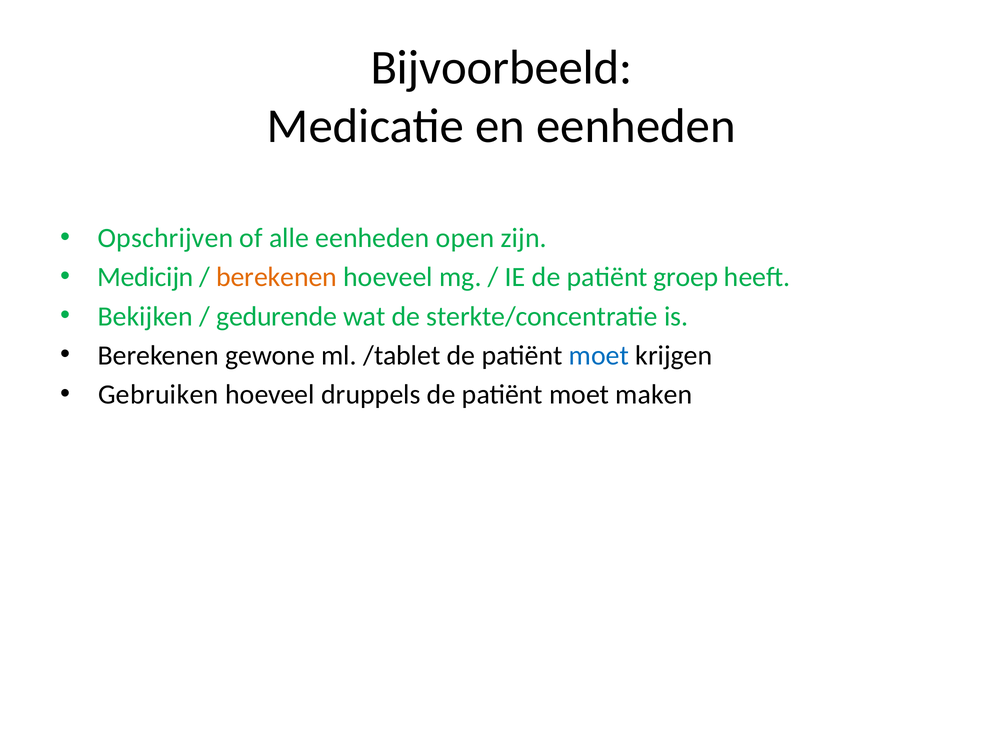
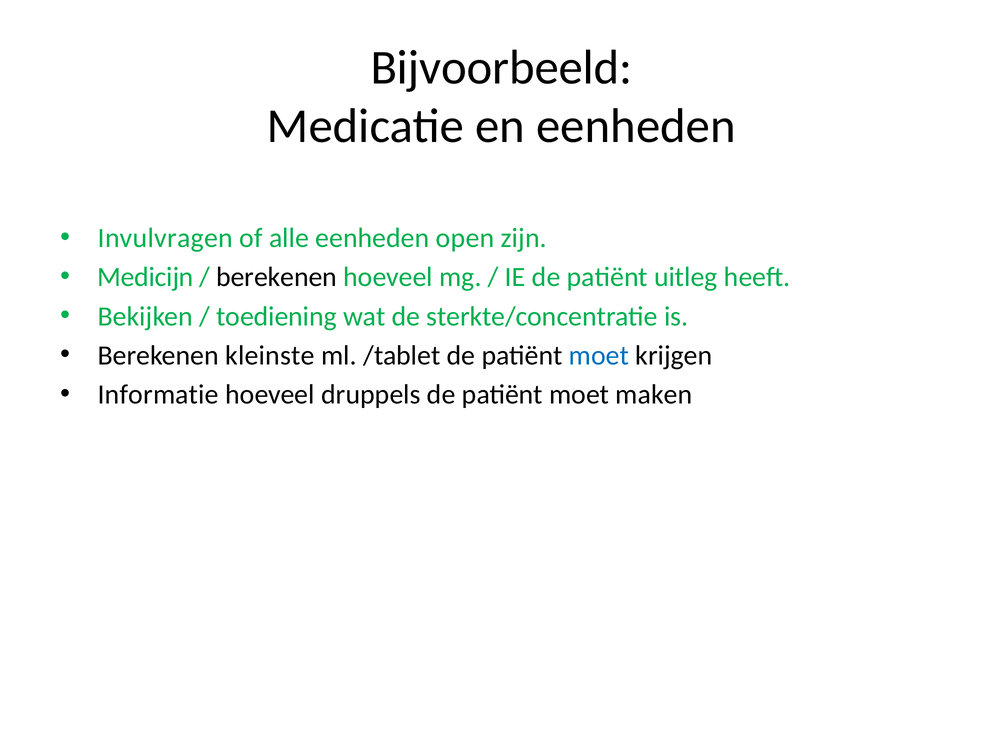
Opschrijven: Opschrijven -> Invulvragen
berekenen at (277, 277) colour: orange -> black
groep: groep -> uitleg
gedurende: gedurende -> toediening
gewone: gewone -> kleinste
Gebruiken: Gebruiken -> Informatie
